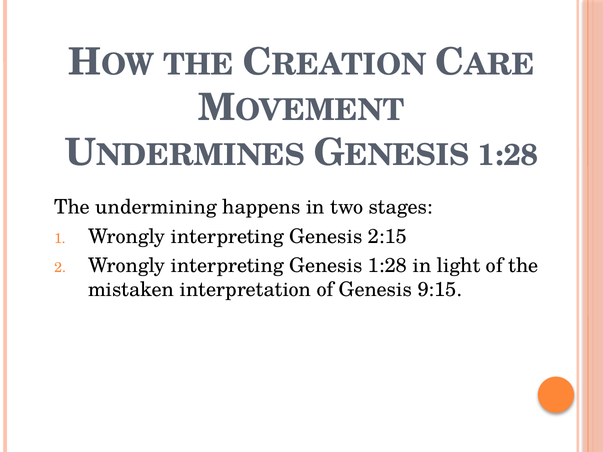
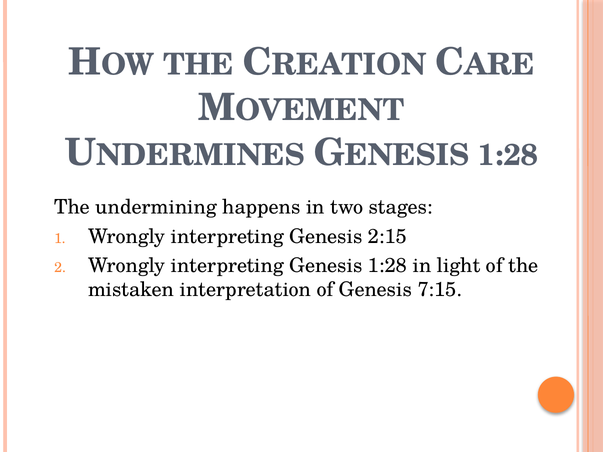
9:15: 9:15 -> 7:15
